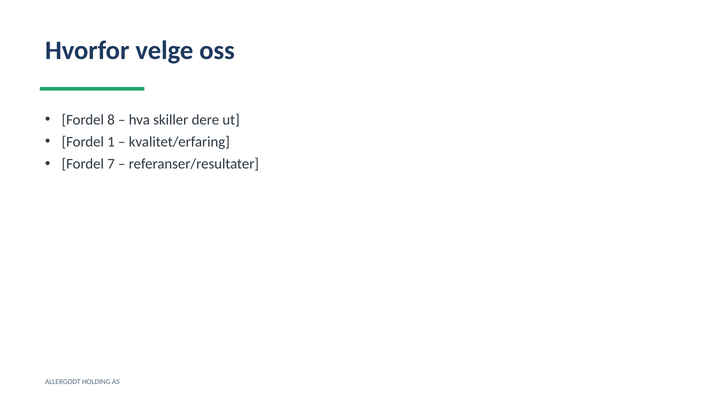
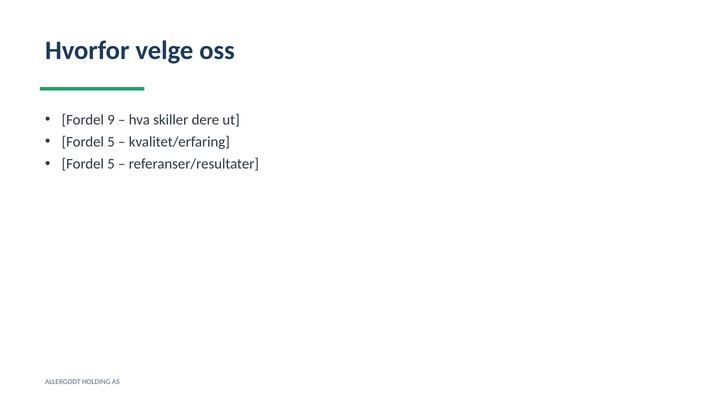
8: 8 -> 9
1 at (111, 142): 1 -> 5
7 at (111, 164): 7 -> 5
